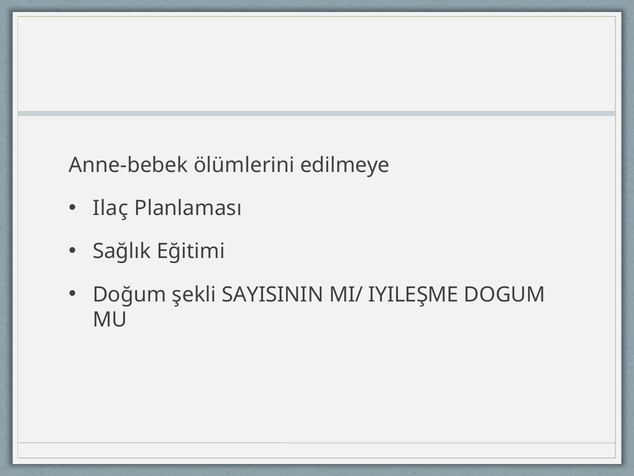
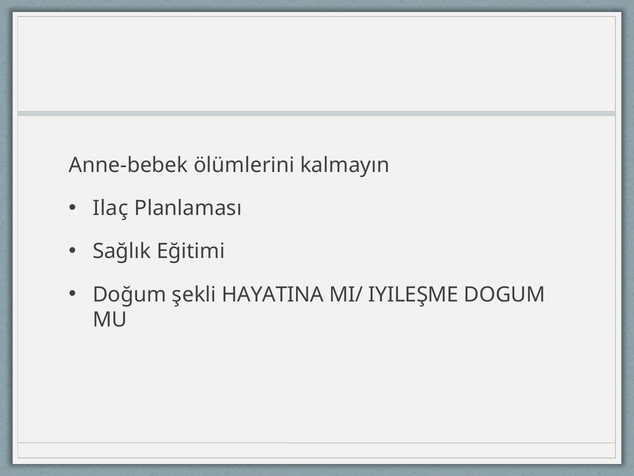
edilmeye: edilmeye -> kalmayın
SAYISININ: SAYISININ -> HAYATINA
